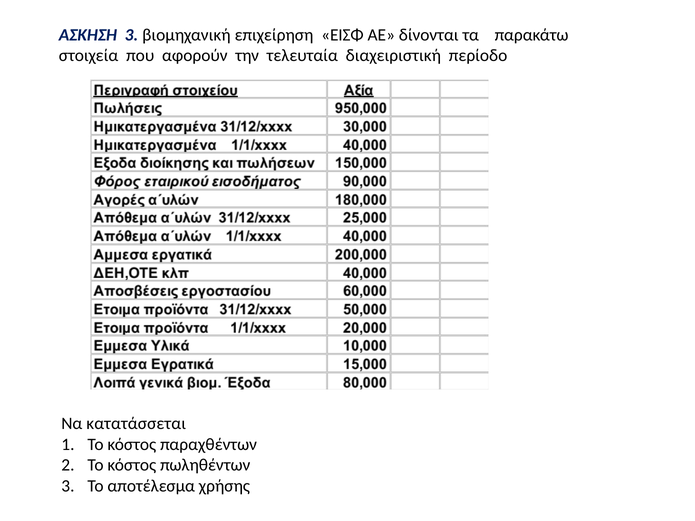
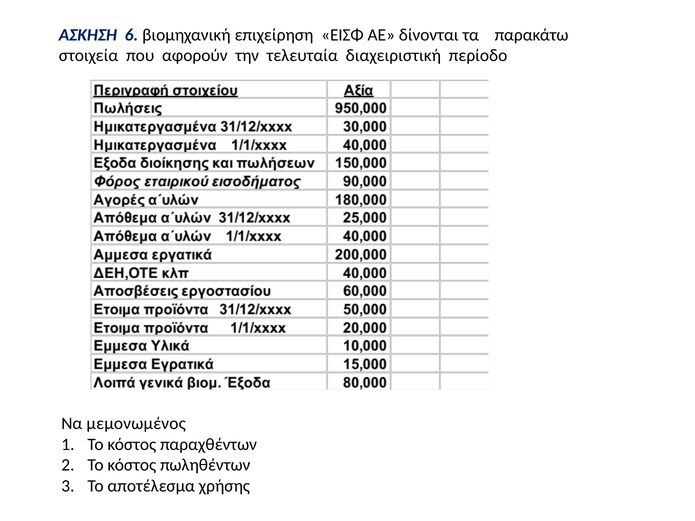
ΑΣΚΗΣΗ 3: 3 -> 6
κατατάσσεται: κατατάσσεται -> μεμονωμένος
